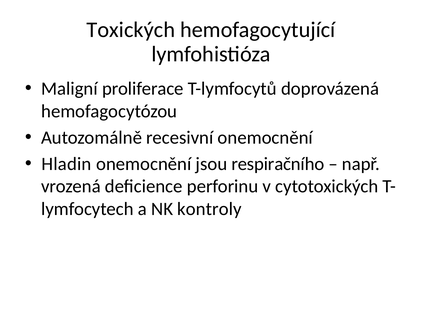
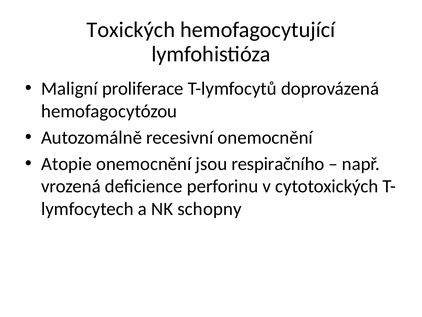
Hladin: Hladin -> Atopie
kontroly: kontroly -> schopny
